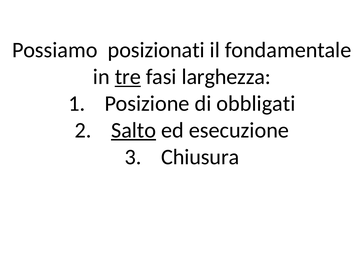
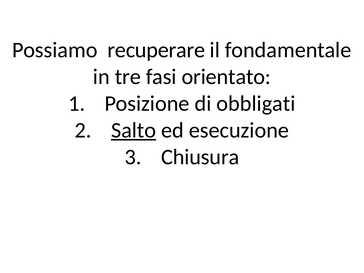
posizionati: posizionati -> recuperare
tre underline: present -> none
larghezza: larghezza -> orientato
